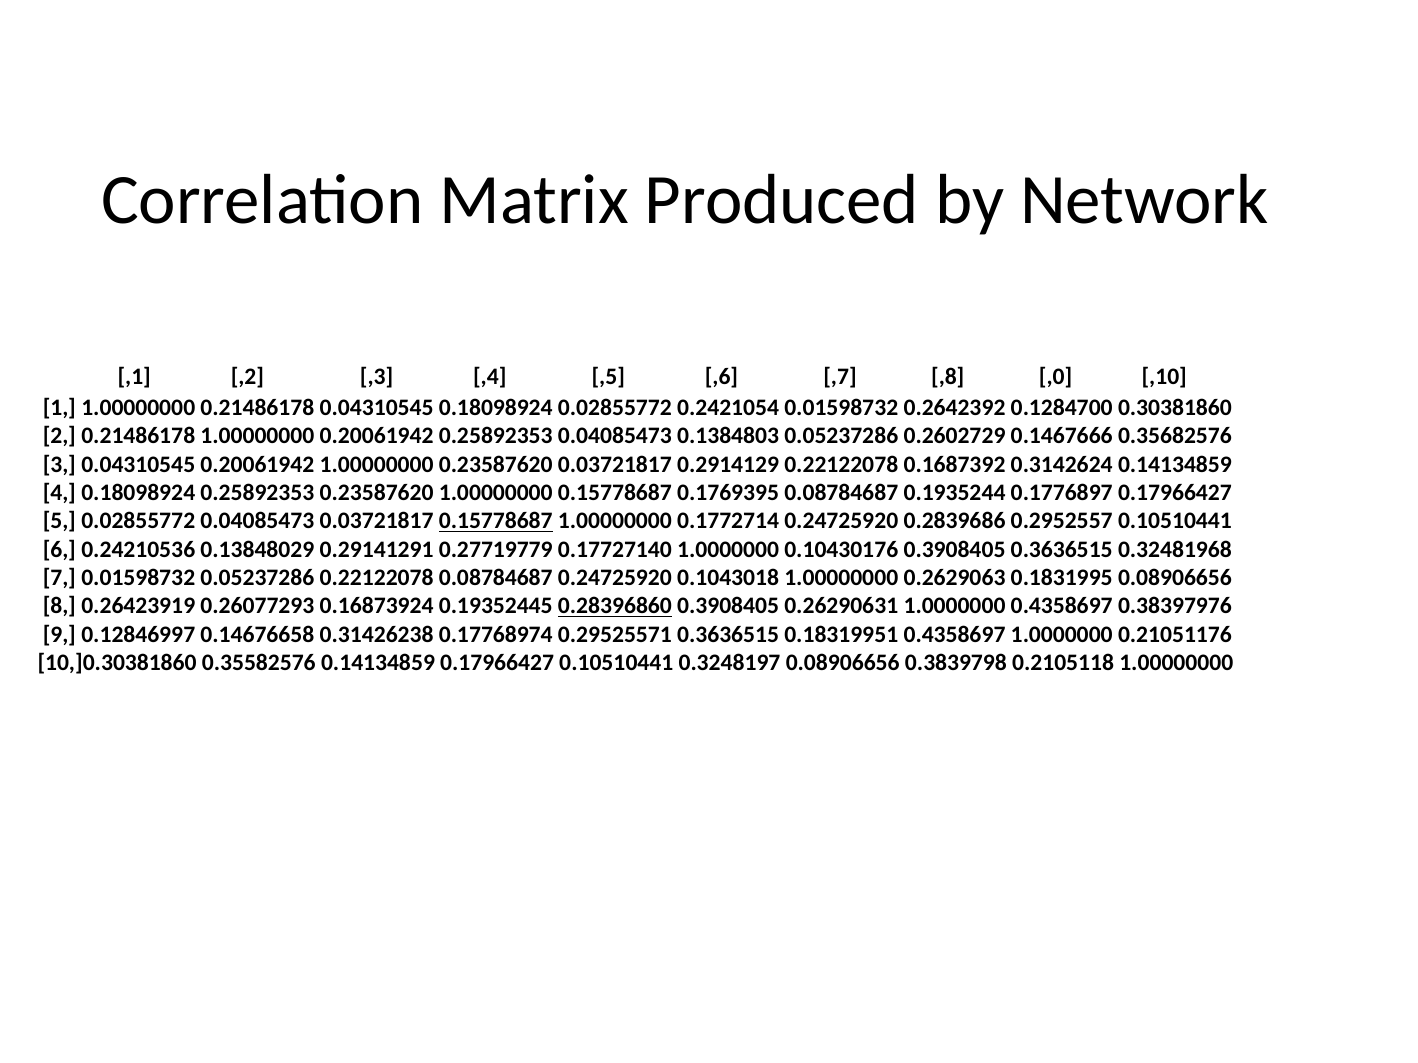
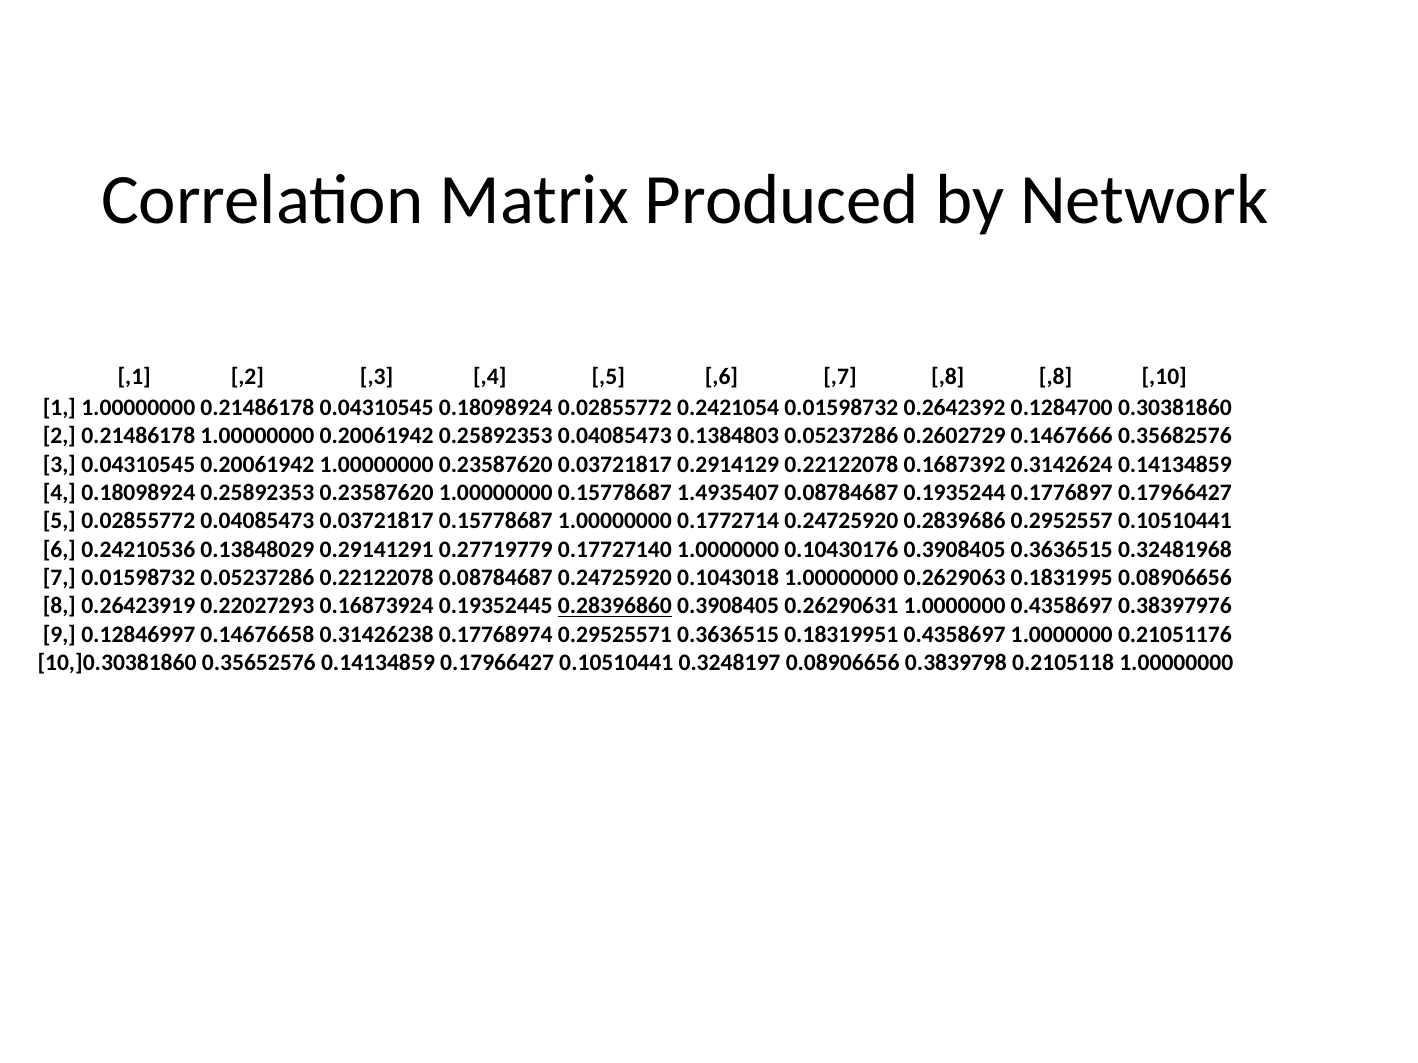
,8 ,0: ,0 -> ,8
0.1769395: 0.1769395 -> 1.4935407
0.15778687 at (496, 521) underline: present -> none
0.26077293: 0.26077293 -> 0.22027293
0.35582576: 0.35582576 -> 0.35652576
